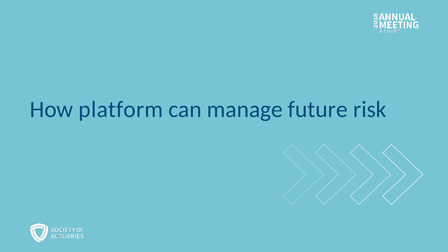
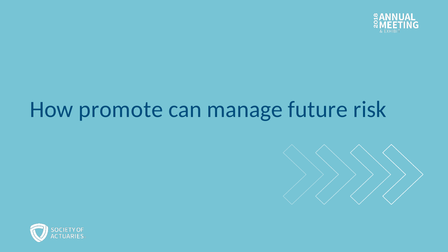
platform: platform -> promote
